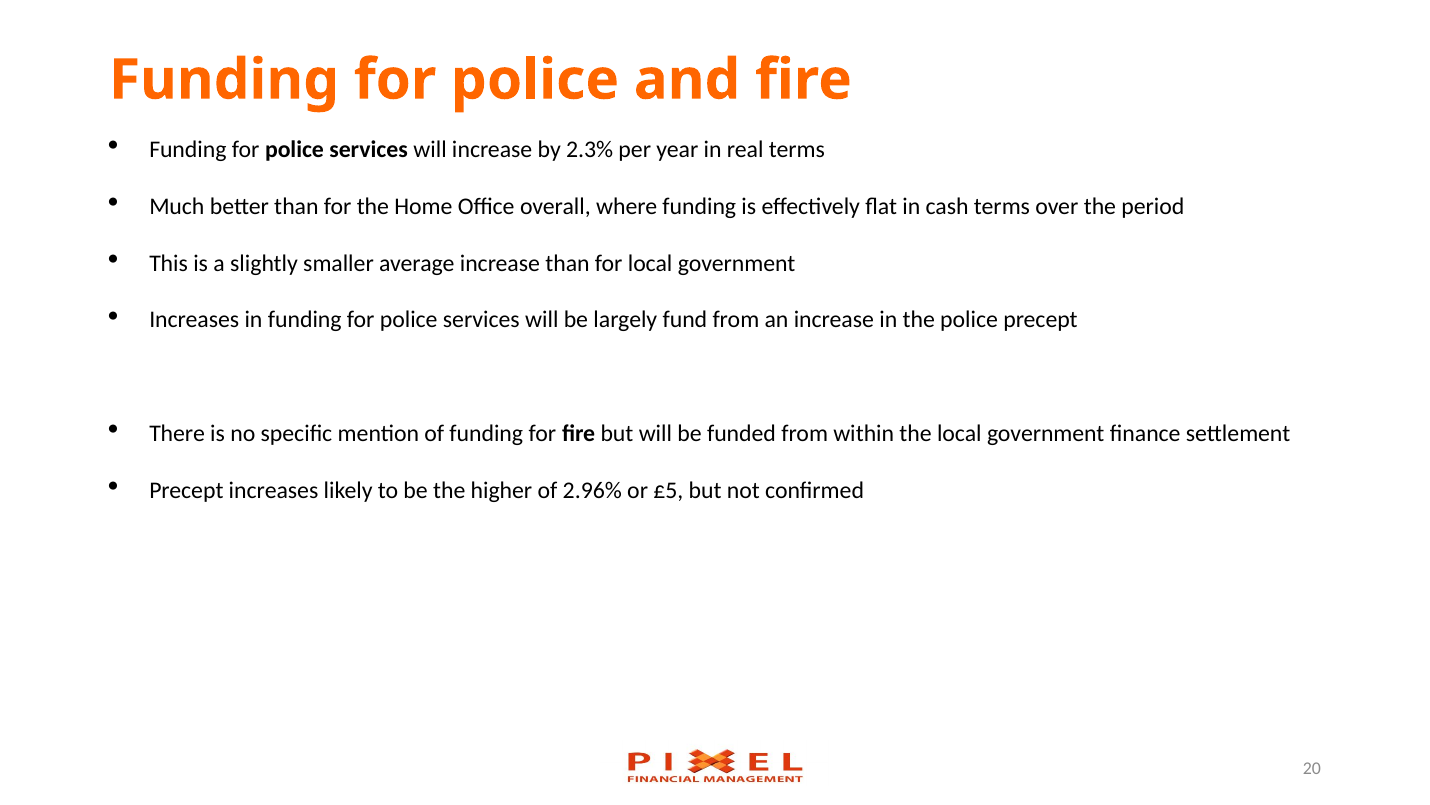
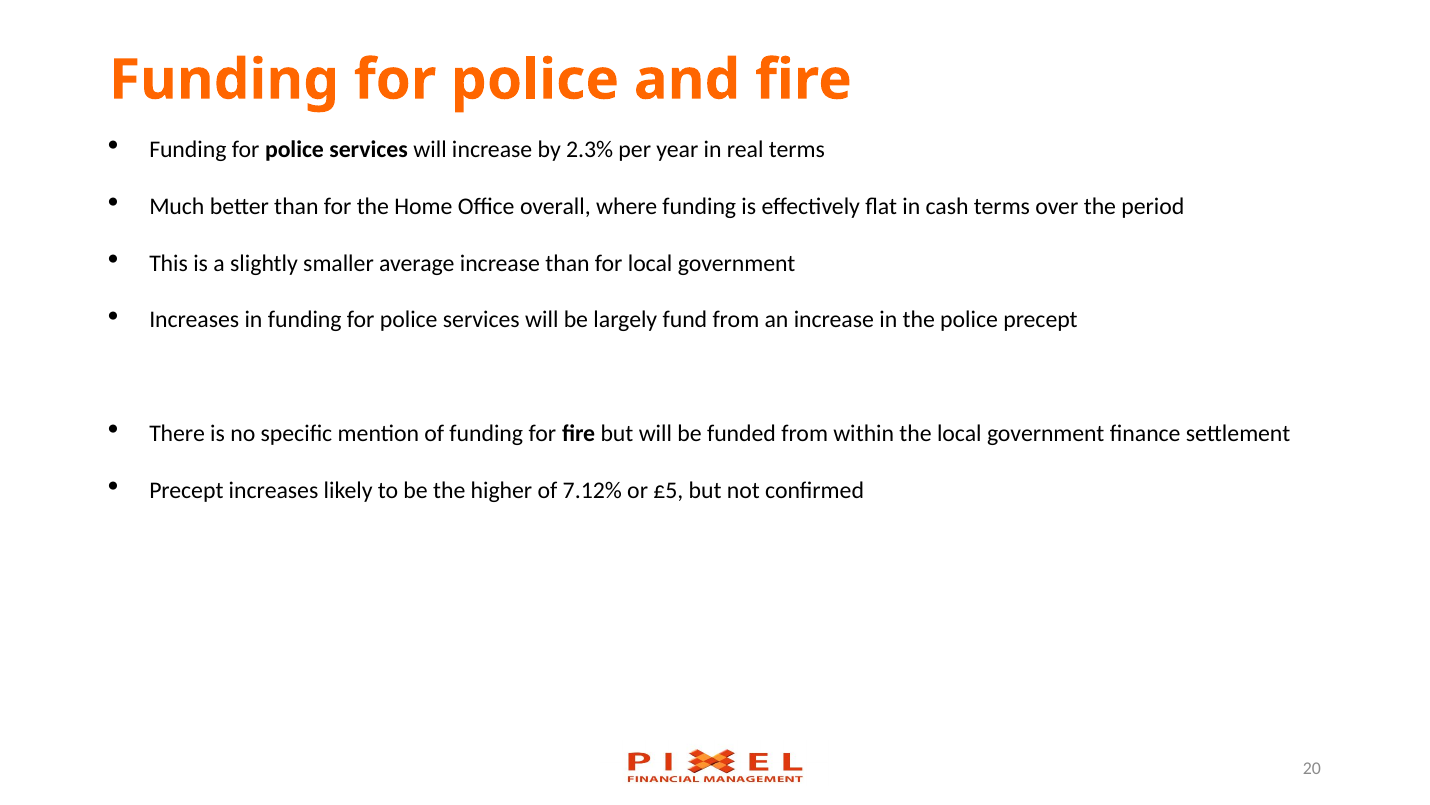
2.96%: 2.96% -> 7.12%
